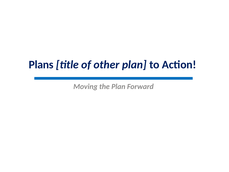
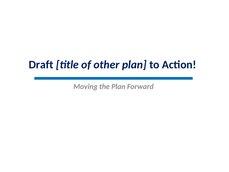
Plans: Plans -> Draft
